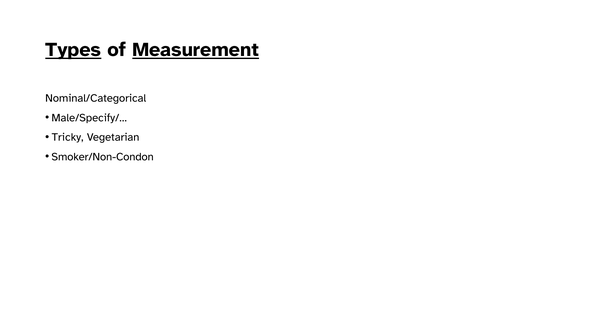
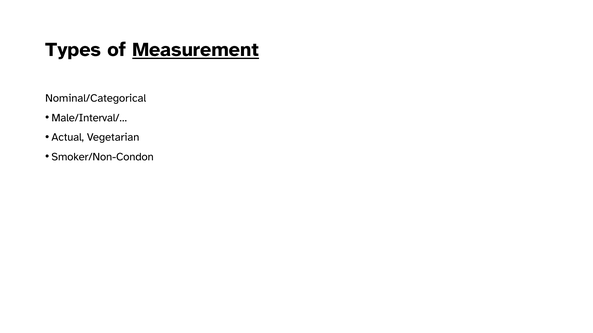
Types underline: present -> none
Male/Specify/…: Male/Specify/… -> Male/Interval/…
Tricky: Tricky -> Actual
